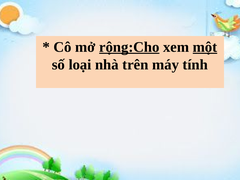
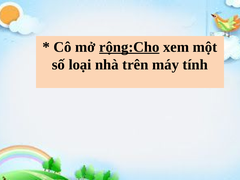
một underline: present -> none
